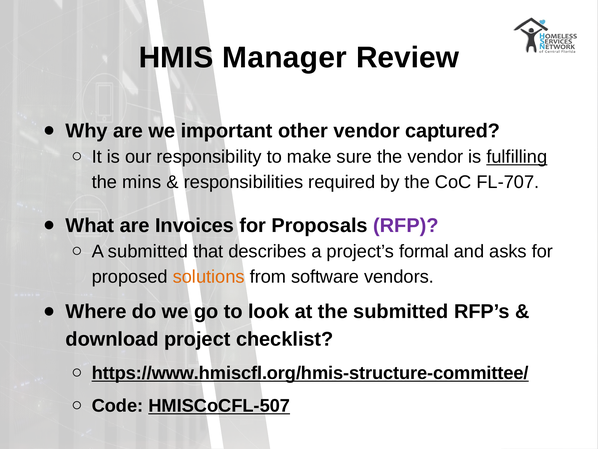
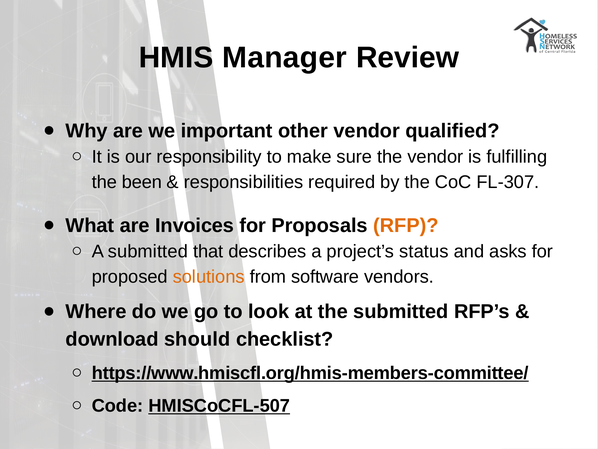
captured: captured -> qualified
fulfilling underline: present -> none
mins: mins -> been
FL-707: FL-707 -> FL-307
RFP colour: purple -> orange
formal: formal -> status
project: project -> should
https://www.hmiscfl.org/hmis-structure-committee/: https://www.hmiscfl.org/hmis-structure-committee/ -> https://www.hmiscfl.org/hmis-members-committee/
